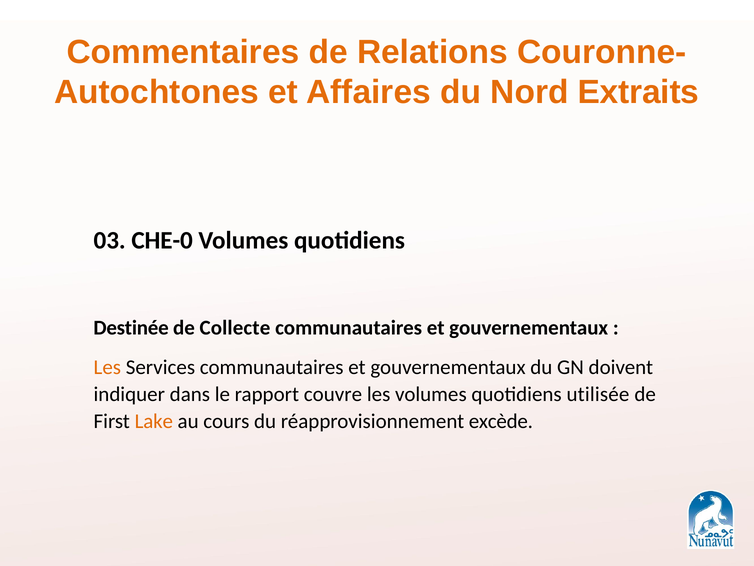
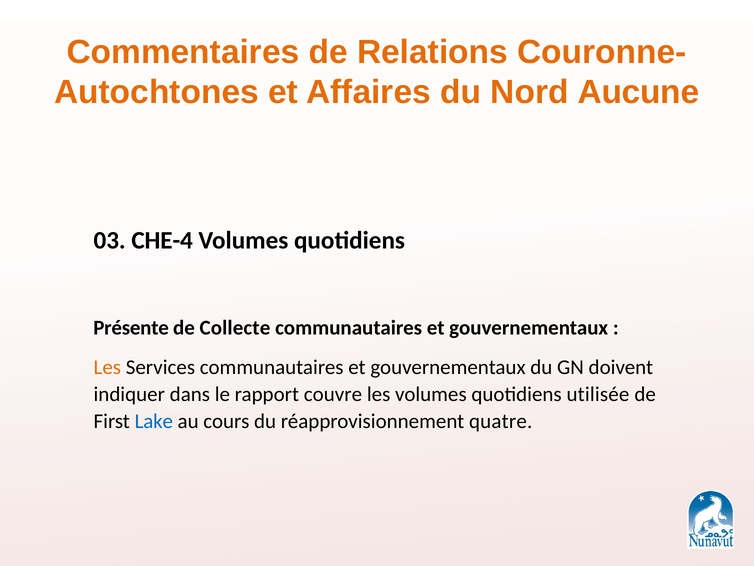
Extraits: Extraits -> Aucune
CHE-0: CHE-0 -> CHE-4
Destinée: Destinée -> Présente
Lake colour: orange -> blue
excède: excède -> quatre
